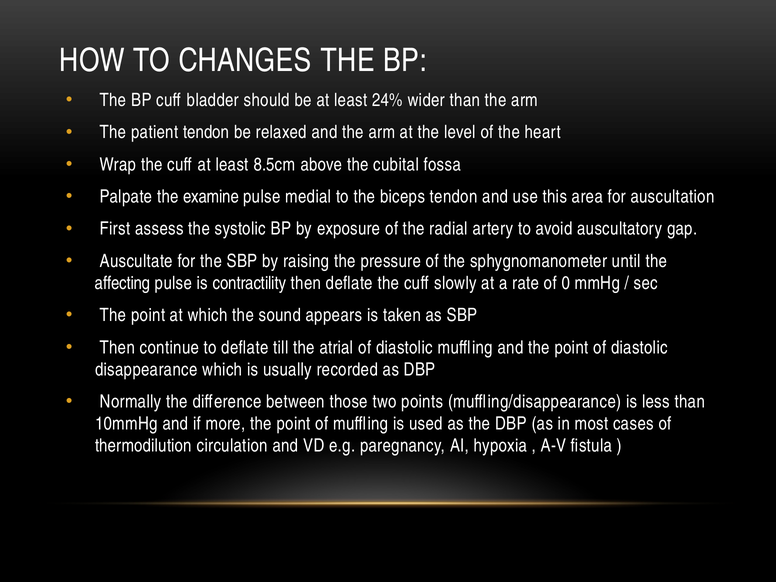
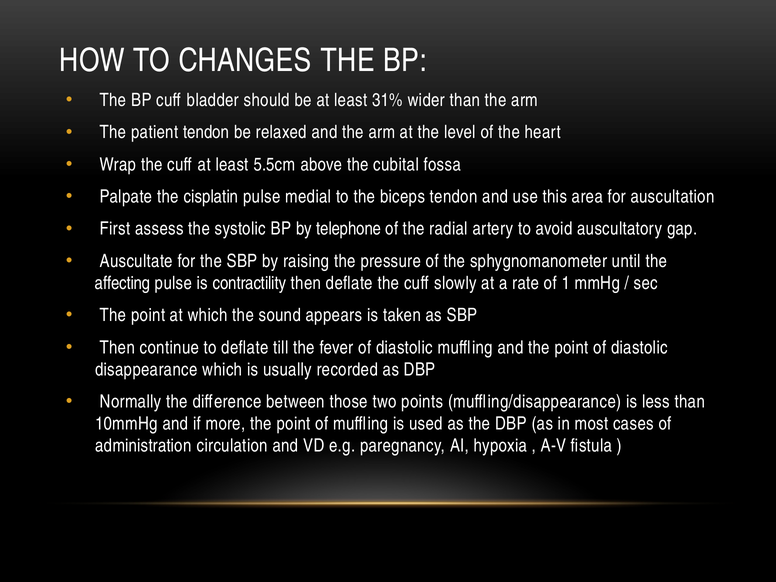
24%: 24% -> 31%
8.5cm: 8.5cm -> 5.5cm
examine: examine -> cisplatin
exposure: exposure -> telephone
0: 0 -> 1
atrial: atrial -> fever
thermodilution: thermodilution -> administration
